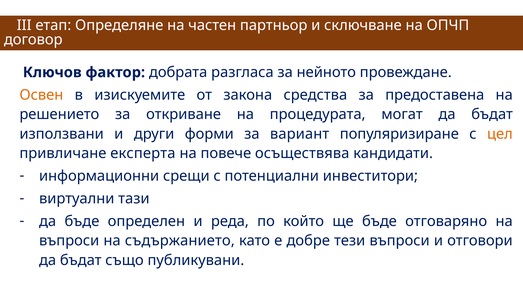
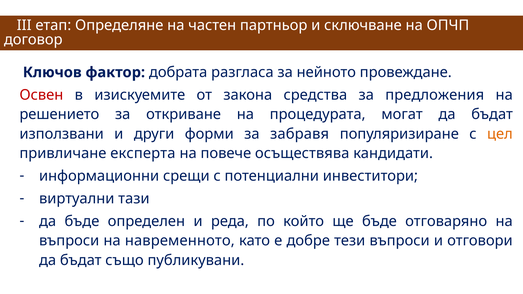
Освен colour: orange -> red
предоставена: предоставена -> предложения
вариант: вариант -> забравя
съдържанието: съдържанието -> навременното
